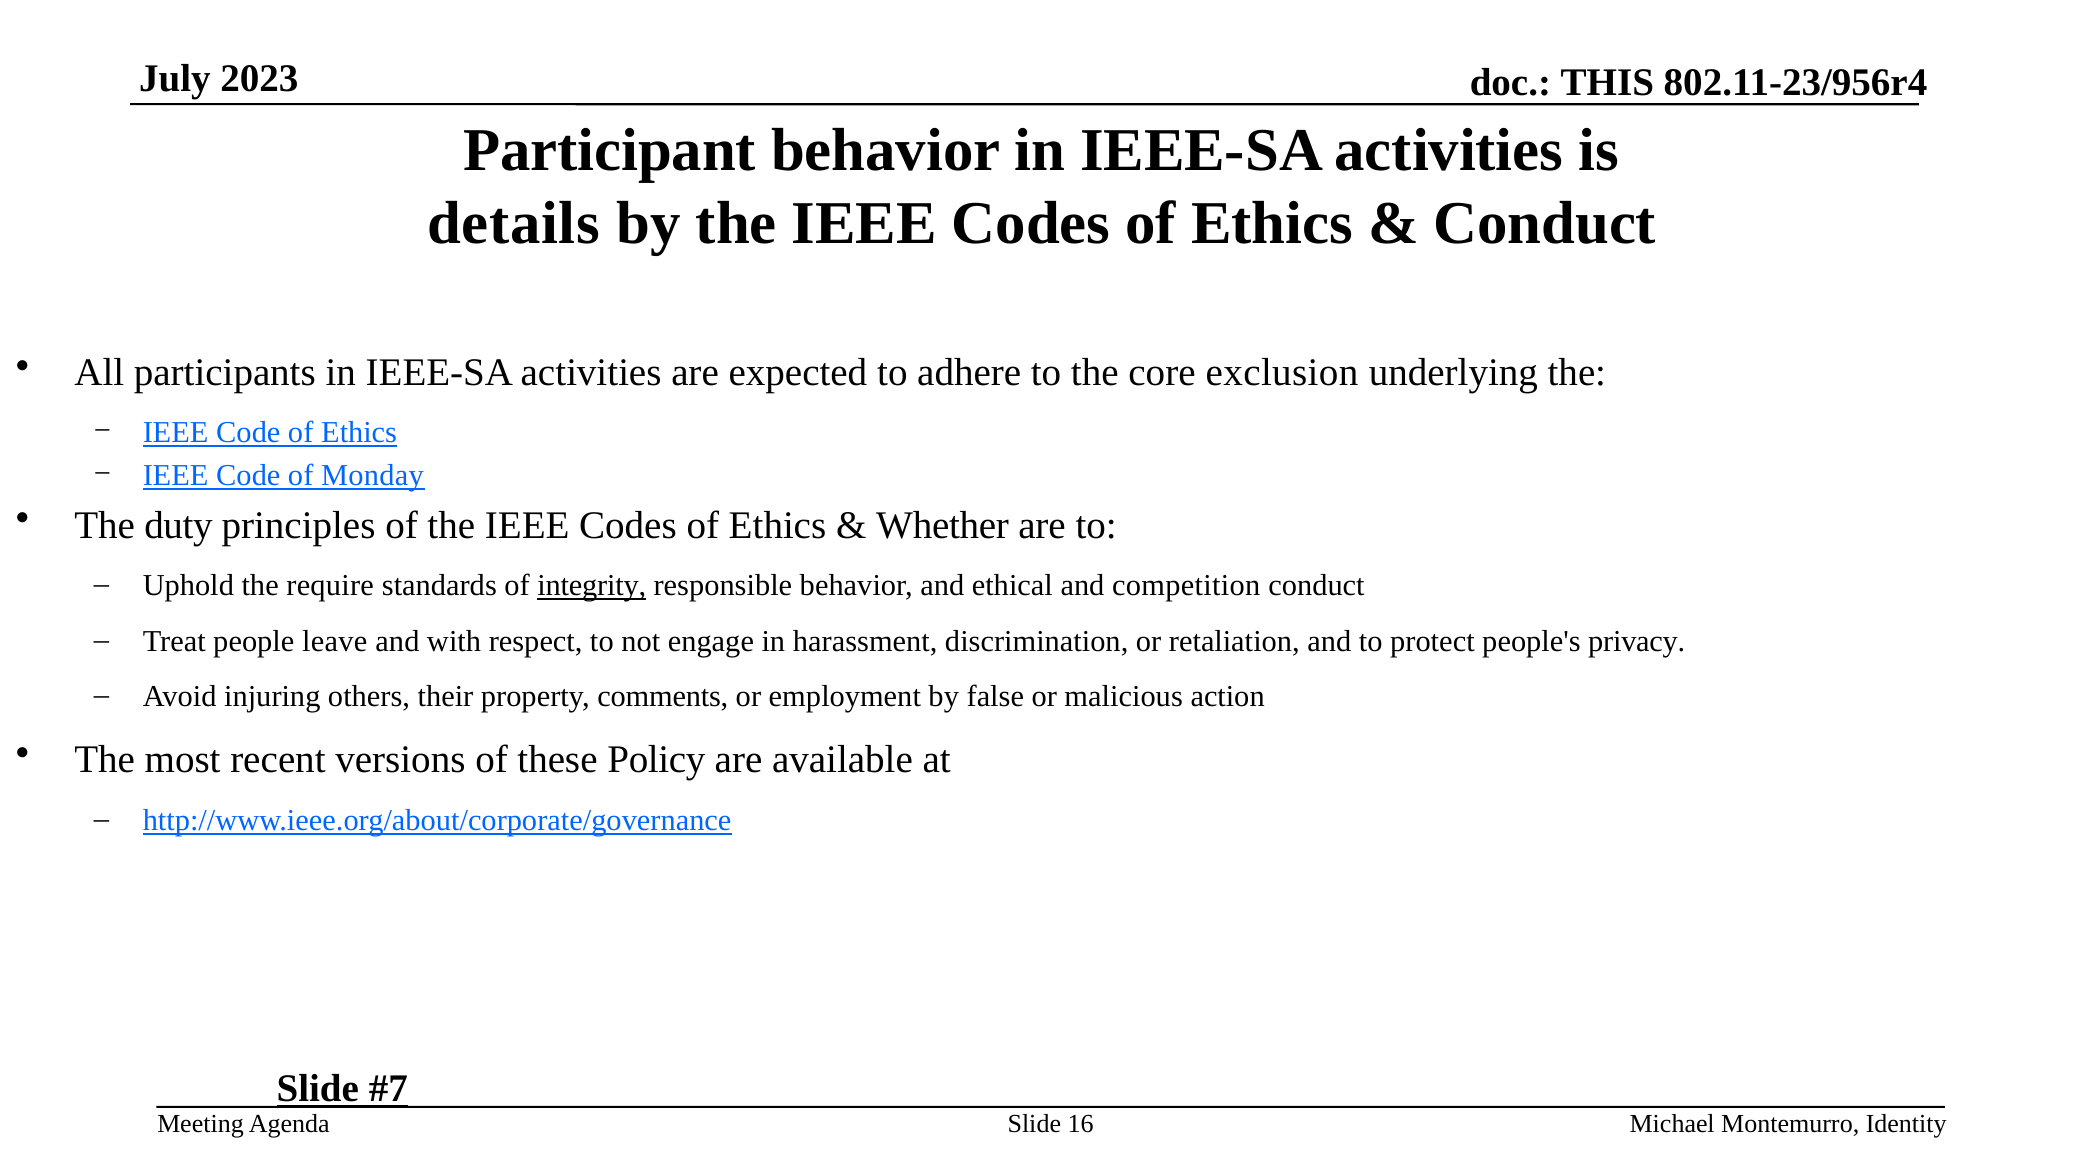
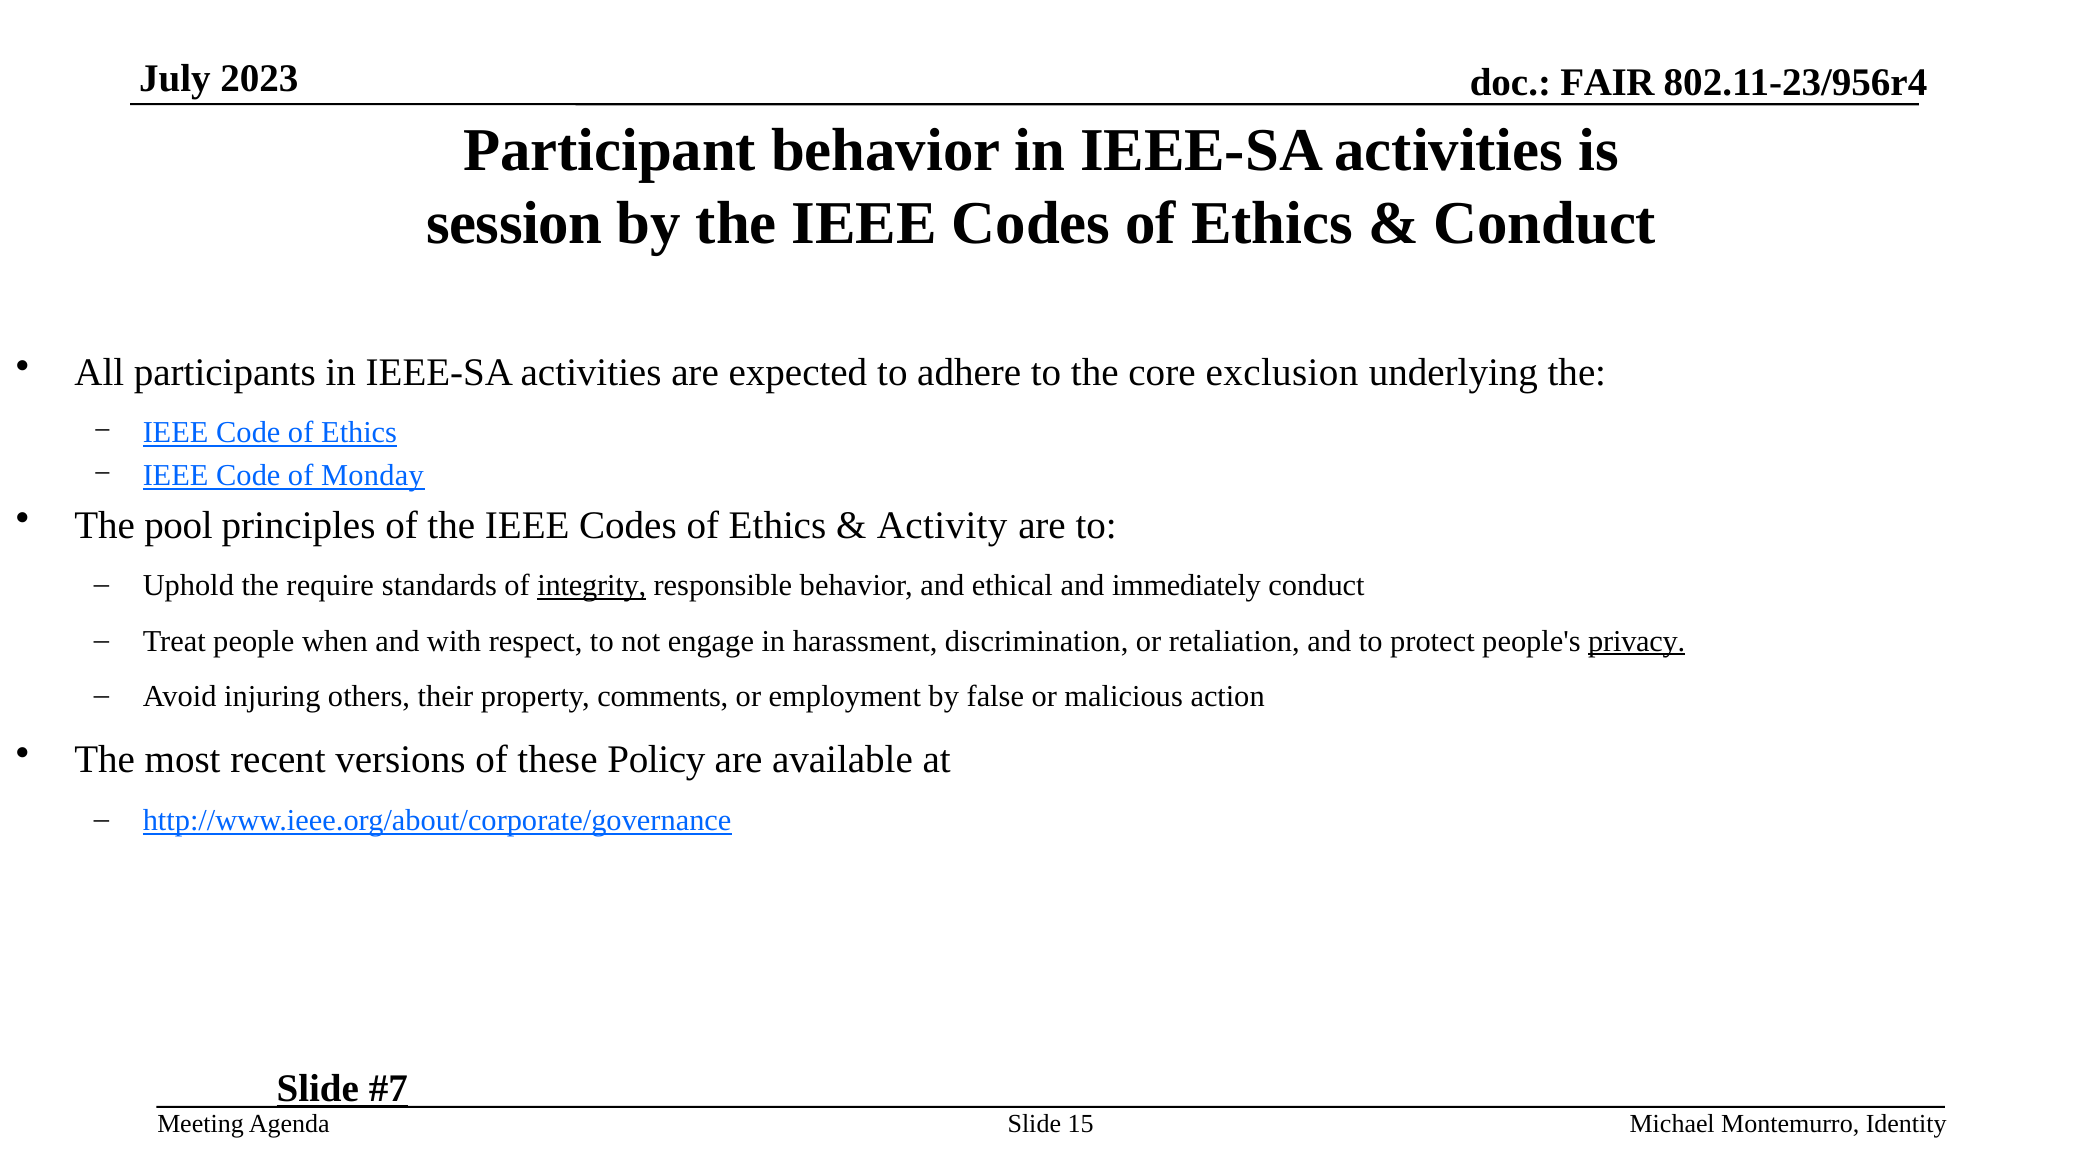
THIS: THIS -> FAIR
details: details -> session
duty: duty -> pool
Whether: Whether -> Activity
competition: competition -> immediately
leave: leave -> when
privacy underline: none -> present
16: 16 -> 15
